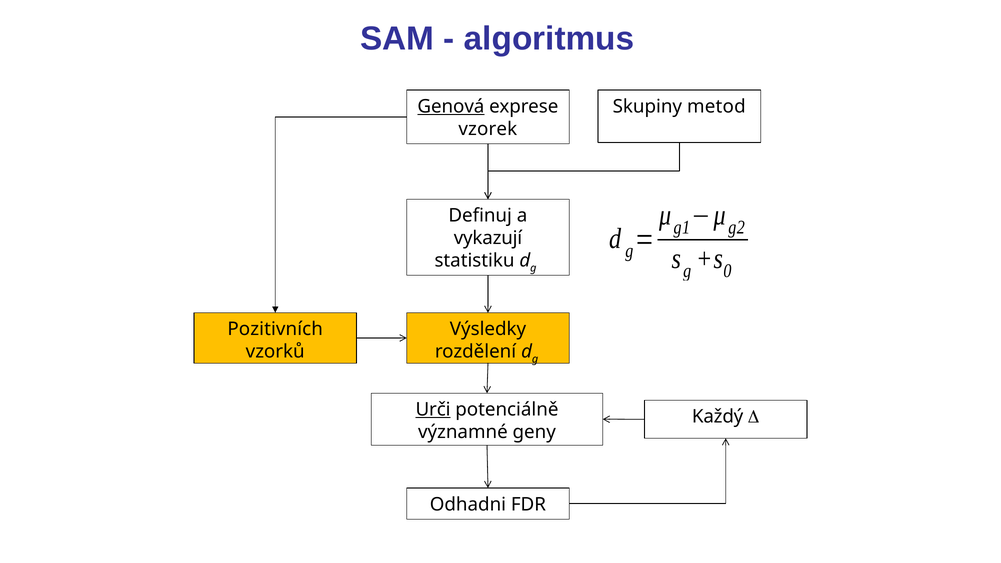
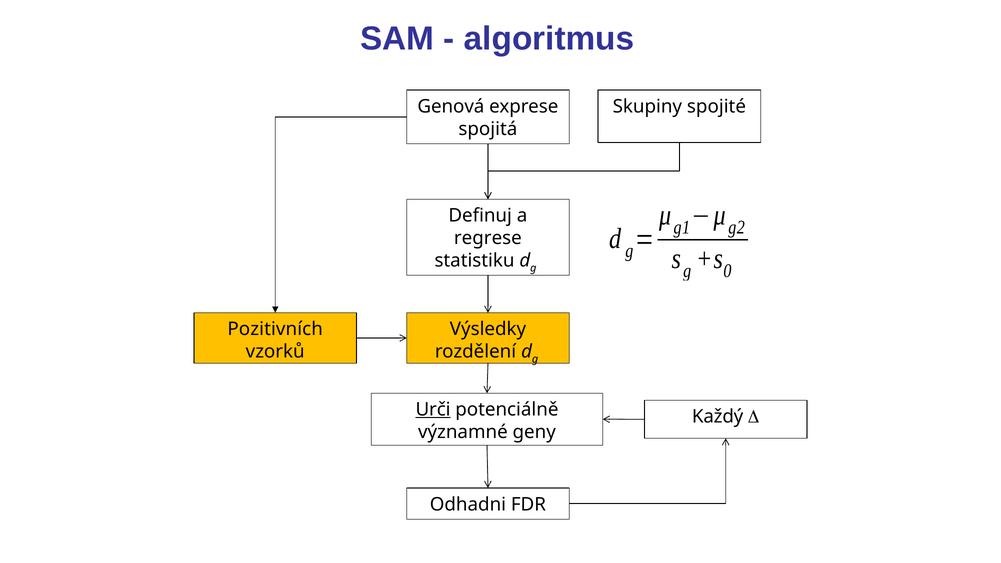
Genová underline: present -> none
metod: metod -> spojité
vzorek: vzorek -> spojitá
vykazují: vykazují -> regrese
